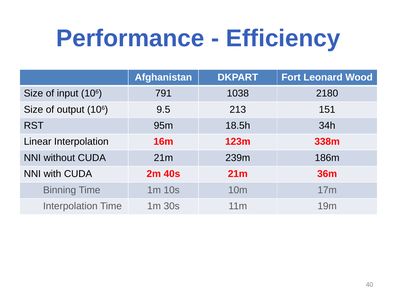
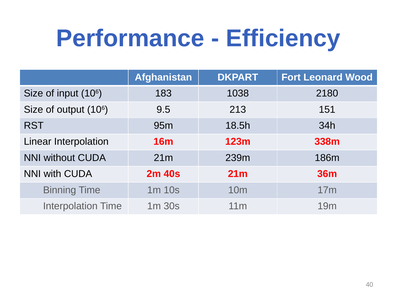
791: 791 -> 183
